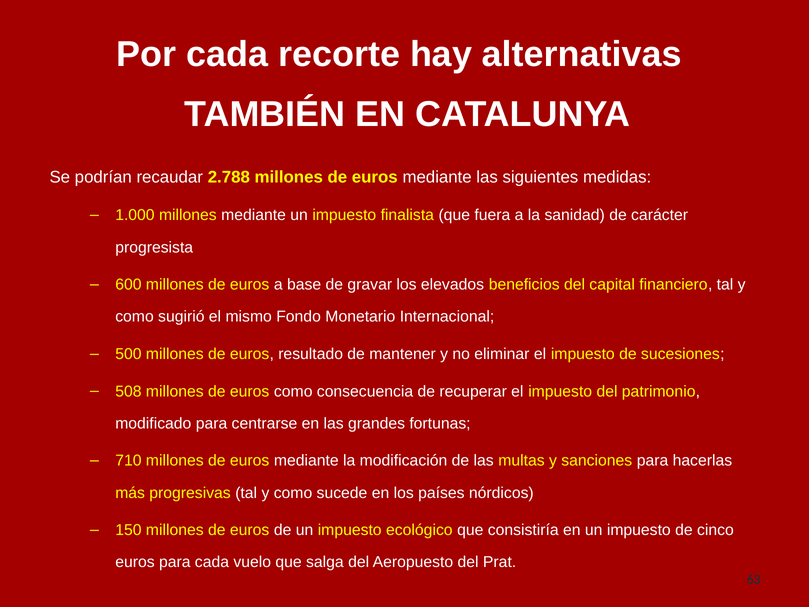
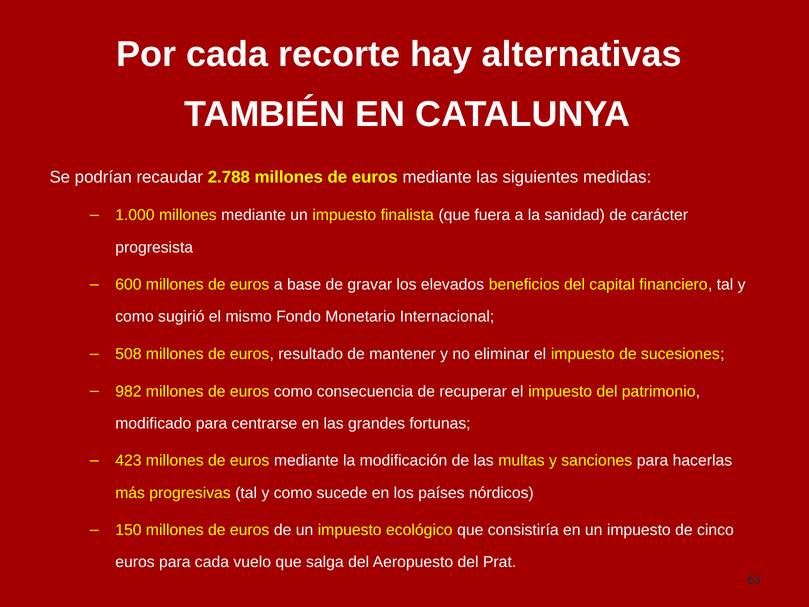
500: 500 -> 508
508: 508 -> 982
710: 710 -> 423
